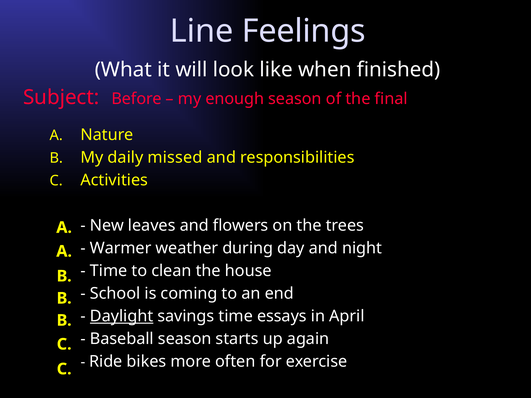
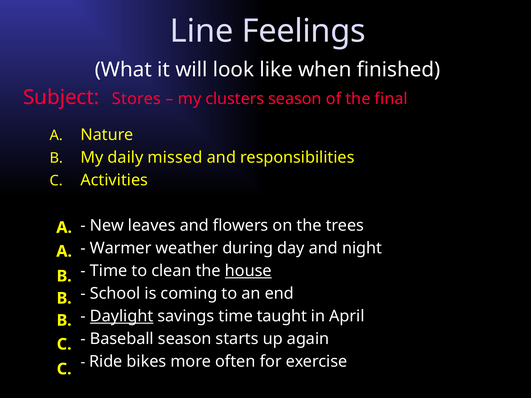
Before: Before -> Stores
enough: enough -> clusters
house underline: none -> present
essays: essays -> taught
